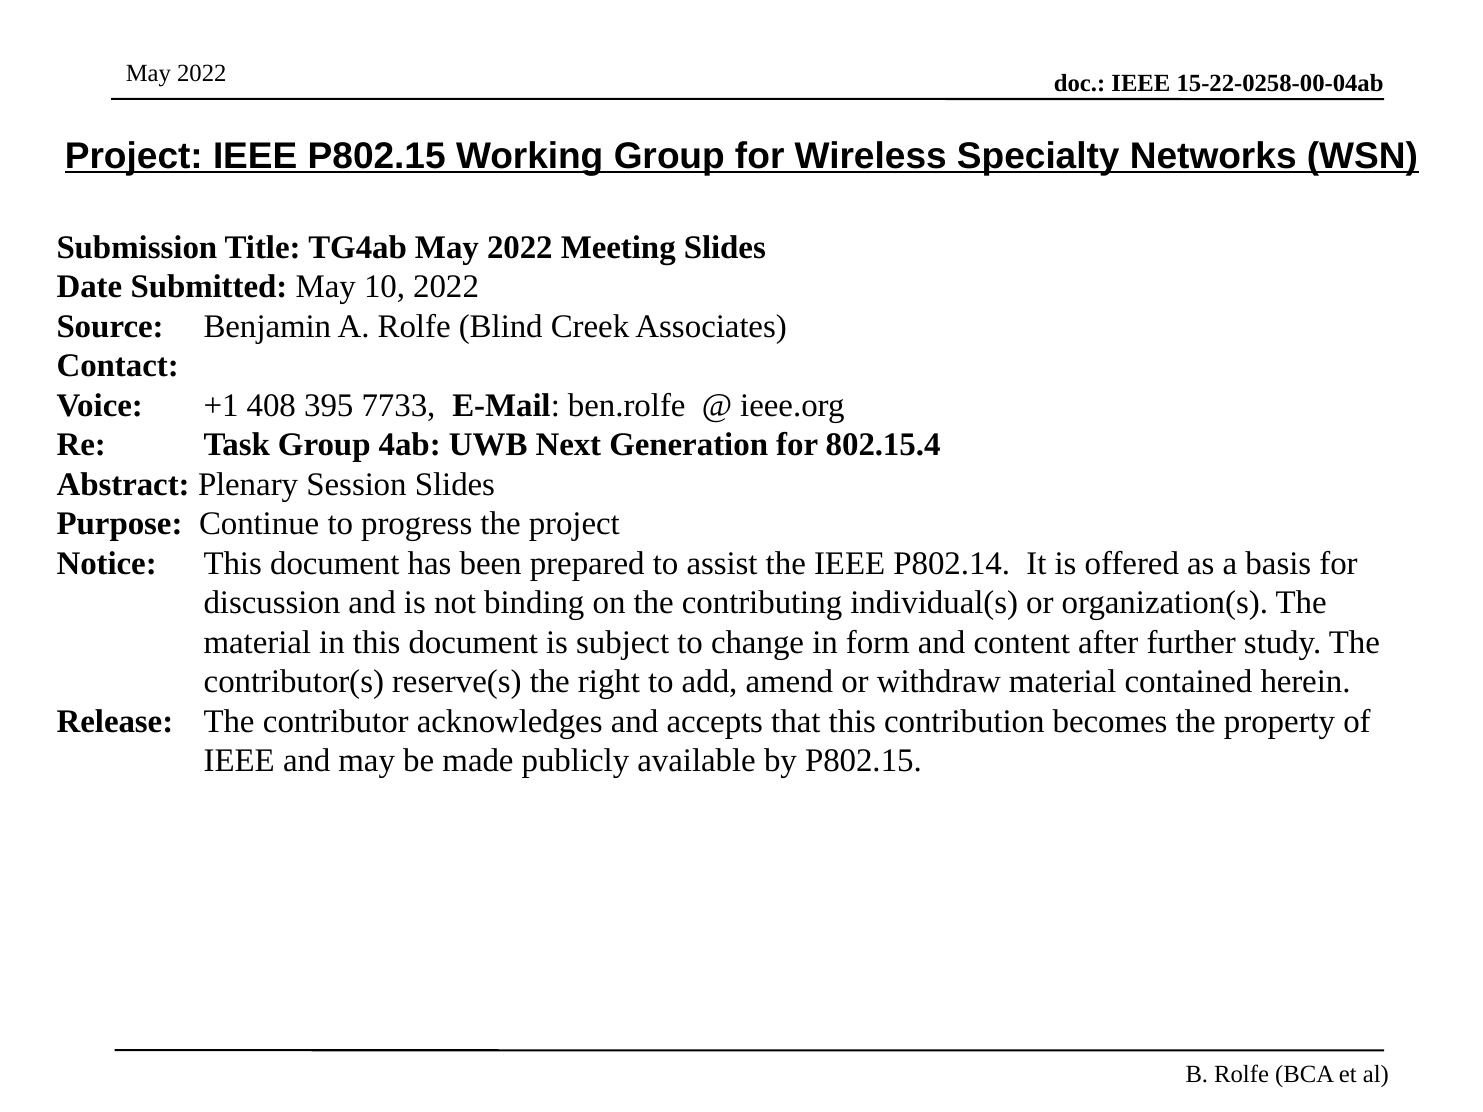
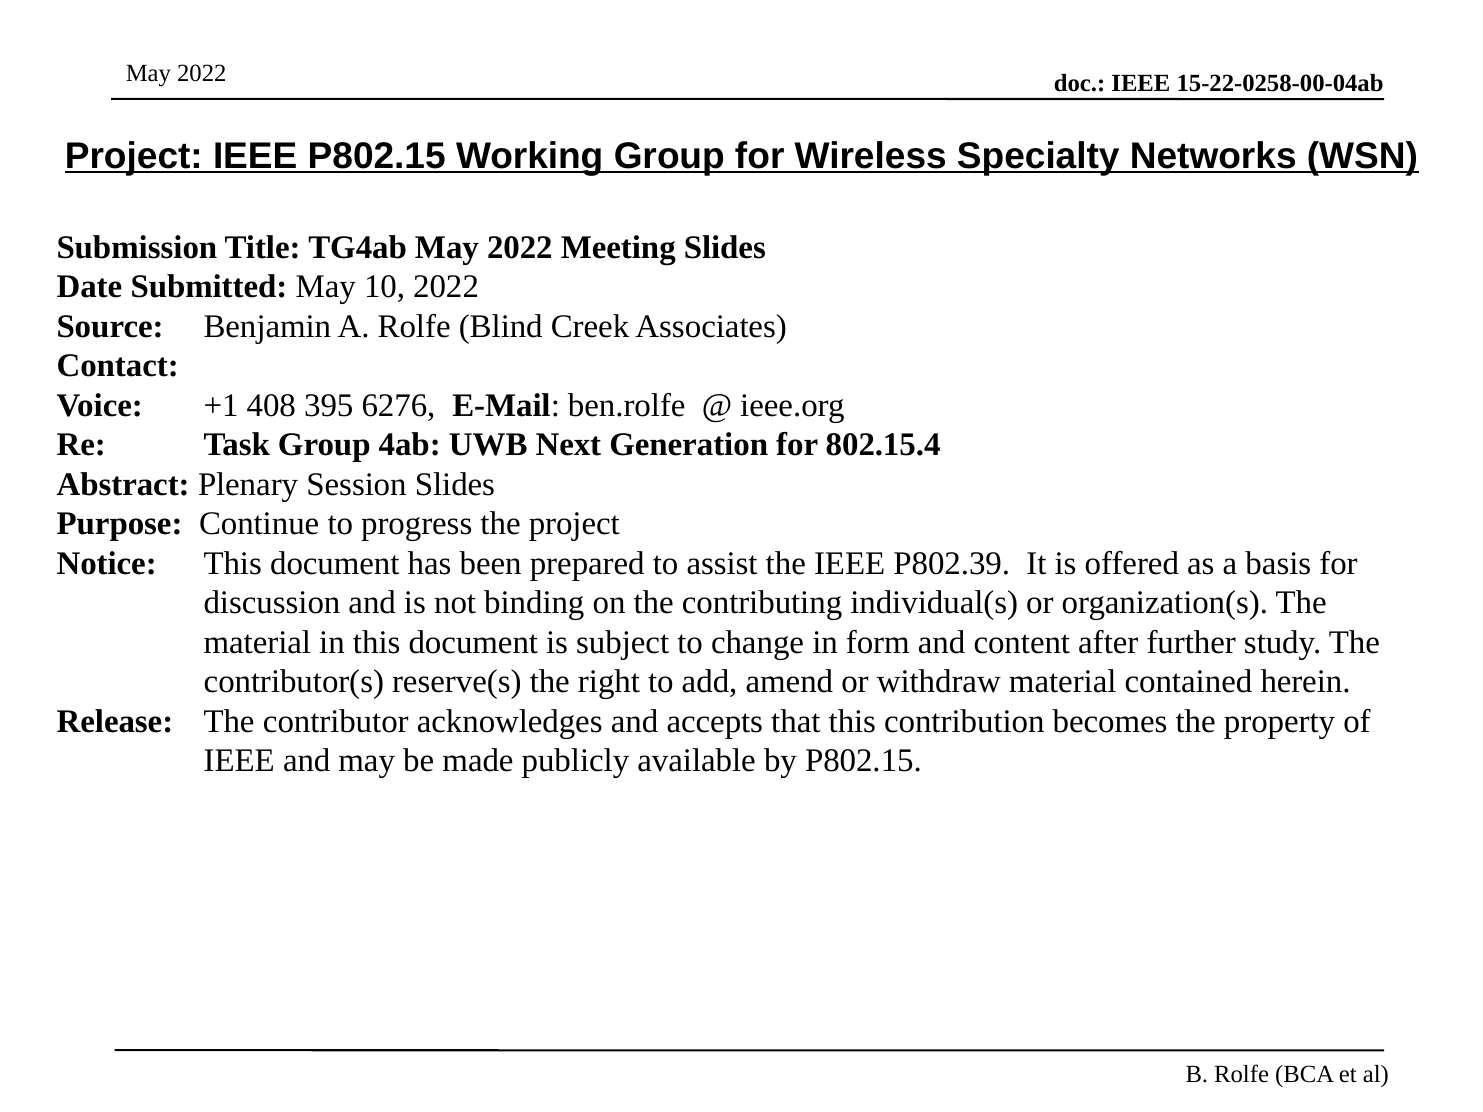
7733: 7733 -> 6276
P802.14: P802.14 -> P802.39
